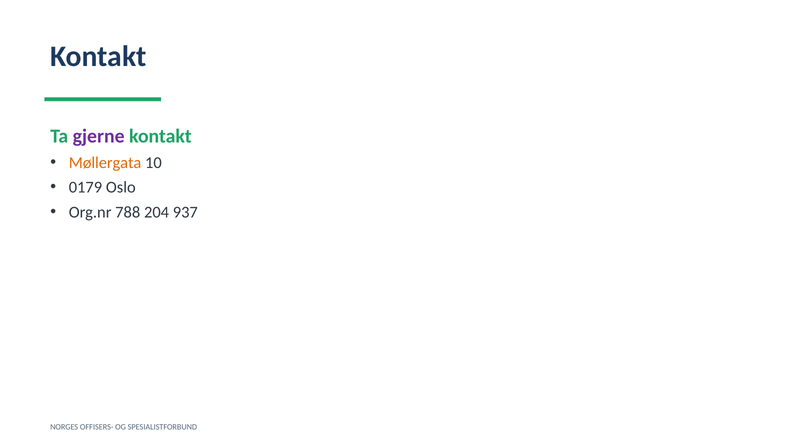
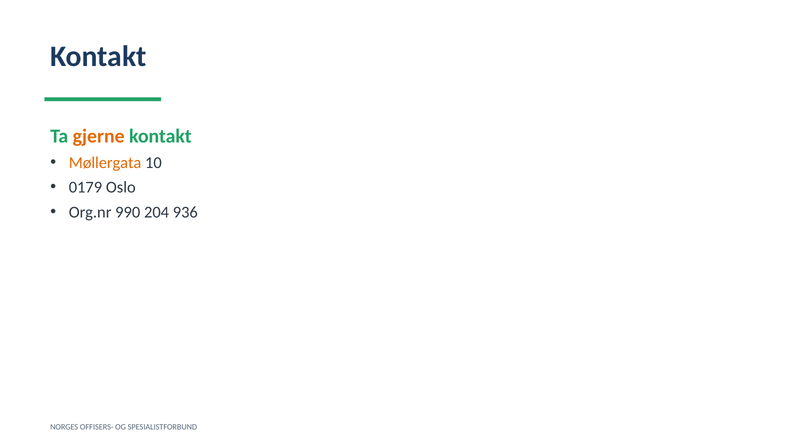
gjerne colour: purple -> orange
788: 788 -> 990
937: 937 -> 936
